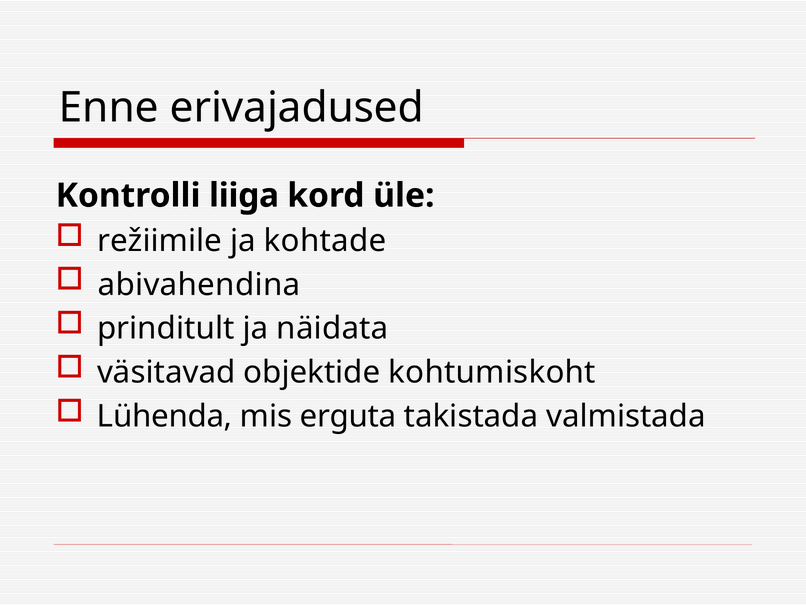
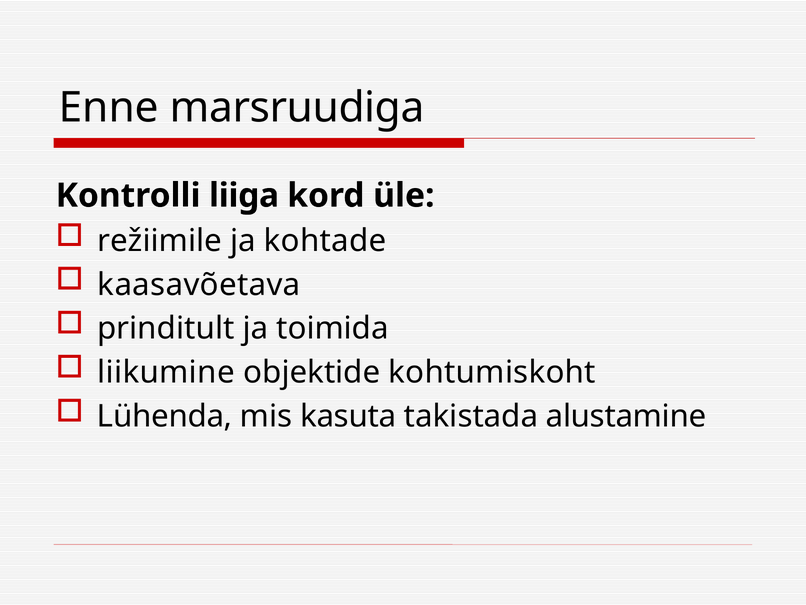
erivajadused: erivajadused -> marsruudiga
abivahendina: abivahendina -> kaasavõetava
näidata: näidata -> toimida
väsitavad: väsitavad -> liikumine
erguta: erguta -> kasuta
valmistada: valmistada -> alustamine
